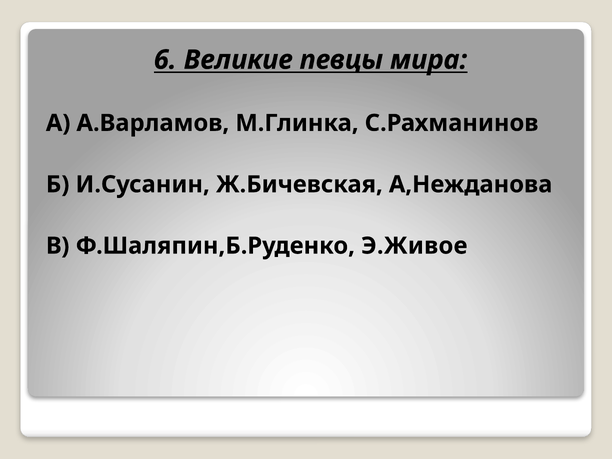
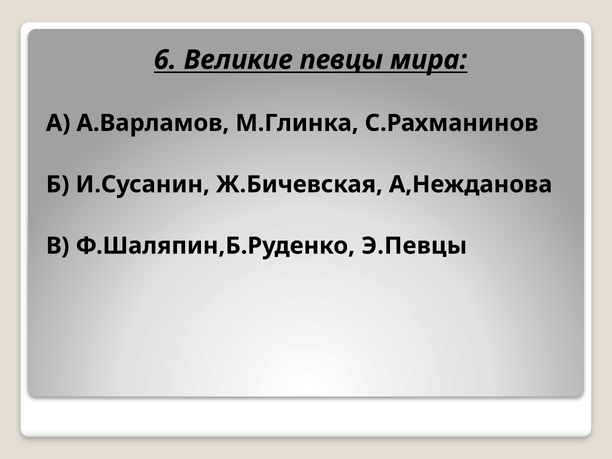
Э.Живое: Э.Живое -> Э.Певцы
